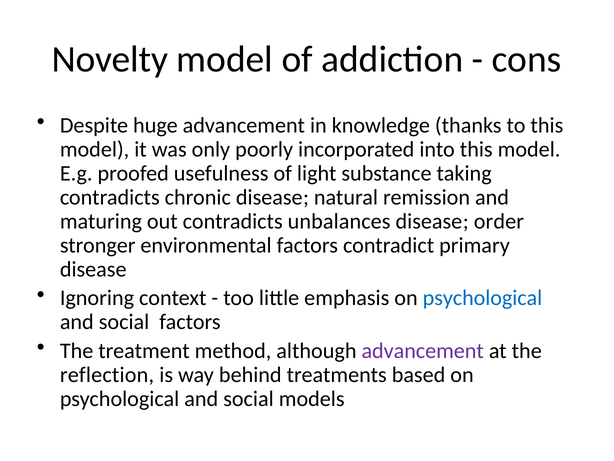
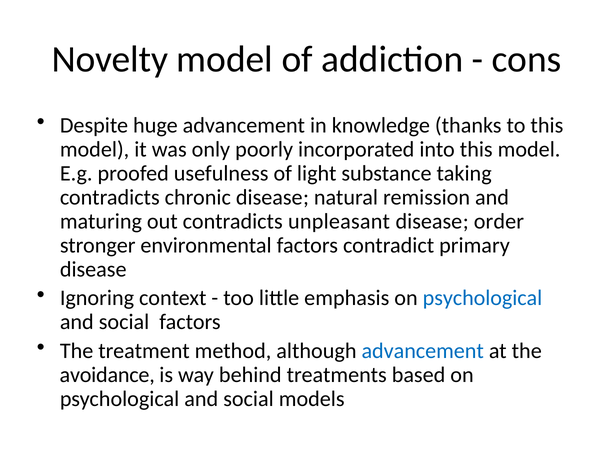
unbalances: unbalances -> unpleasant
advancement at (423, 351) colour: purple -> blue
reflection: reflection -> avoidance
